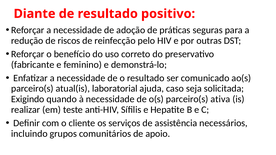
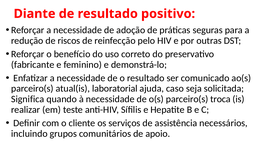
Exigindo: Exigindo -> Significa
ativa: ativa -> troca
